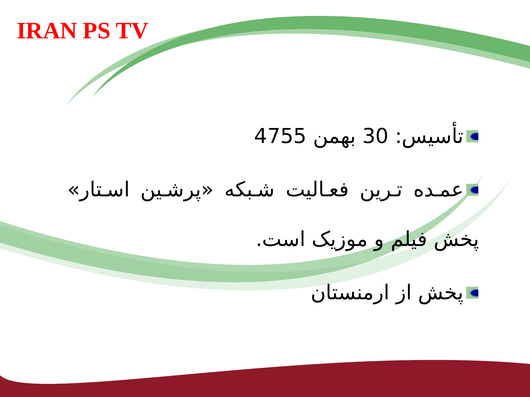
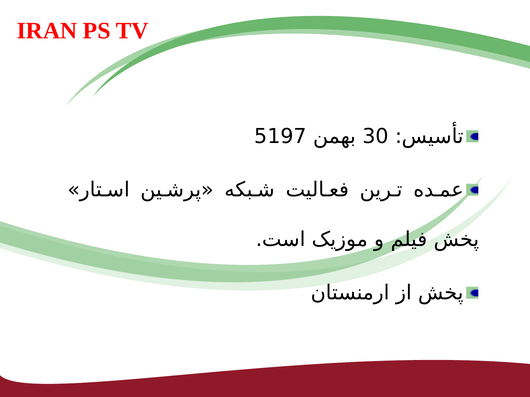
4755: 4755 -> 5197
